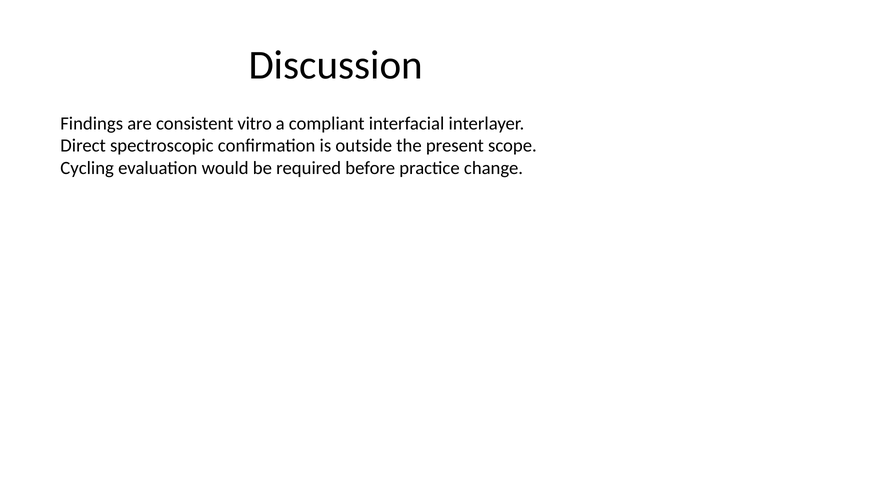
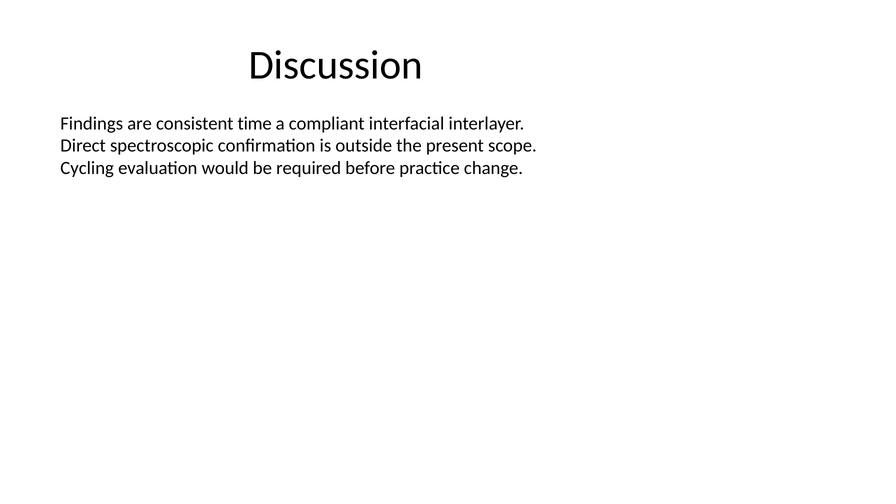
vitro: vitro -> time
